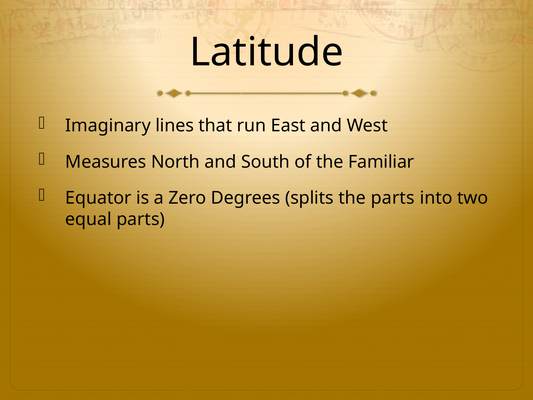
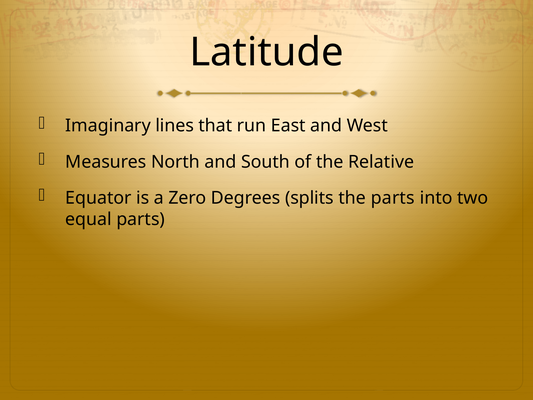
Familiar: Familiar -> Relative
